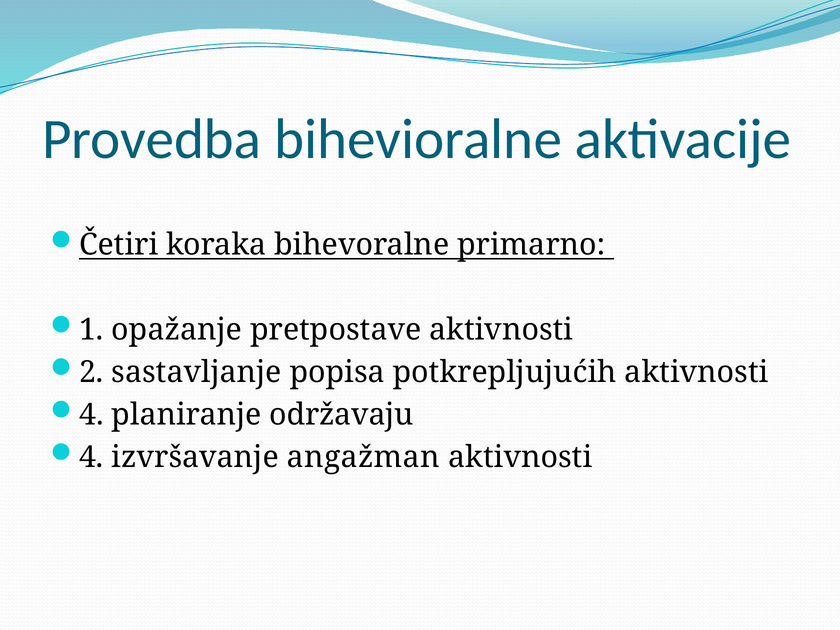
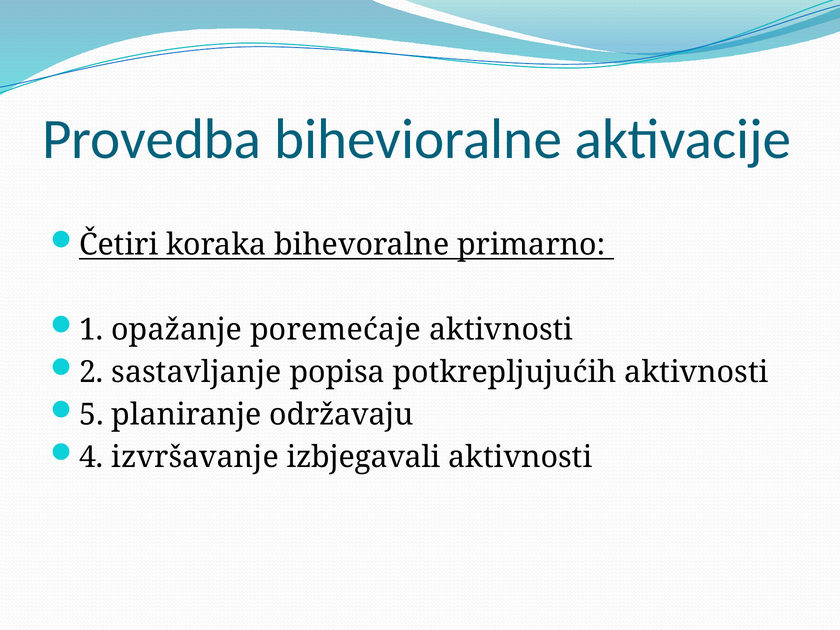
pretpostave: pretpostave -> poremećaje
4 at (91, 415): 4 -> 5
angažman: angažman -> izbjegavali
